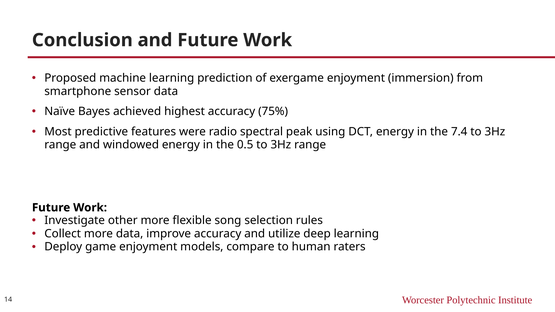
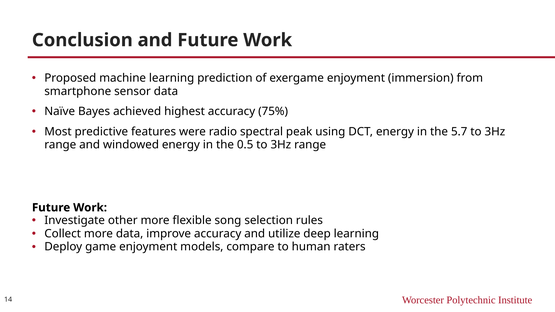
7.4: 7.4 -> 5.7
